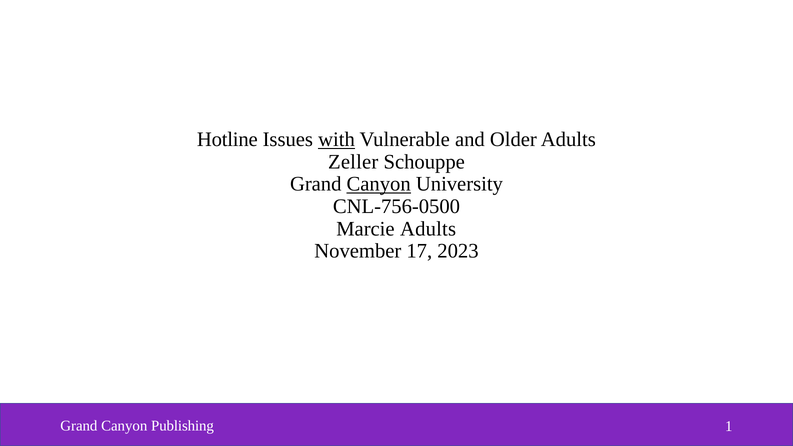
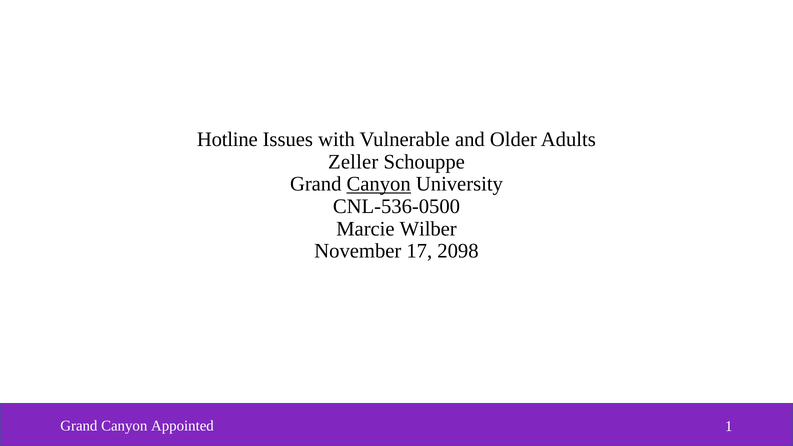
with underline: present -> none
CNL-756-0500: CNL-756-0500 -> CNL-536-0500
Marcie Adults: Adults -> Wilber
2023: 2023 -> 2098
Publishing: Publishing -> Appointed
